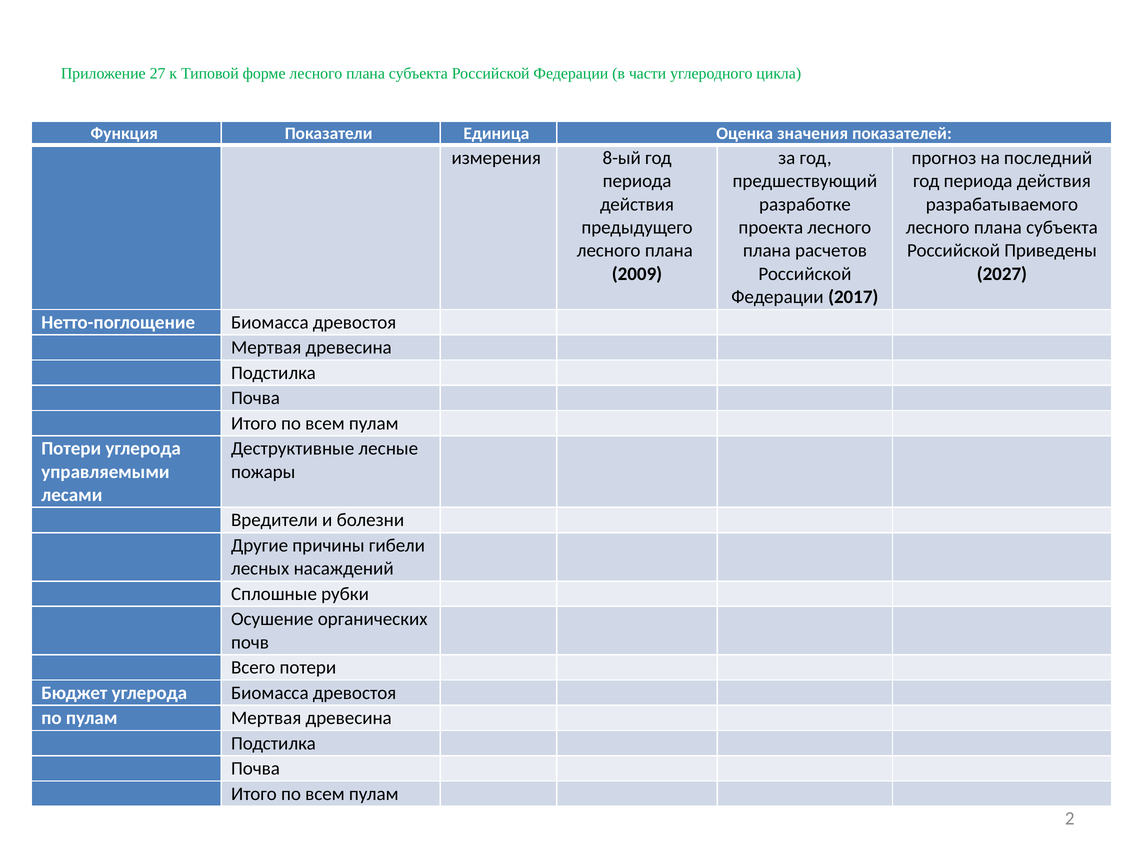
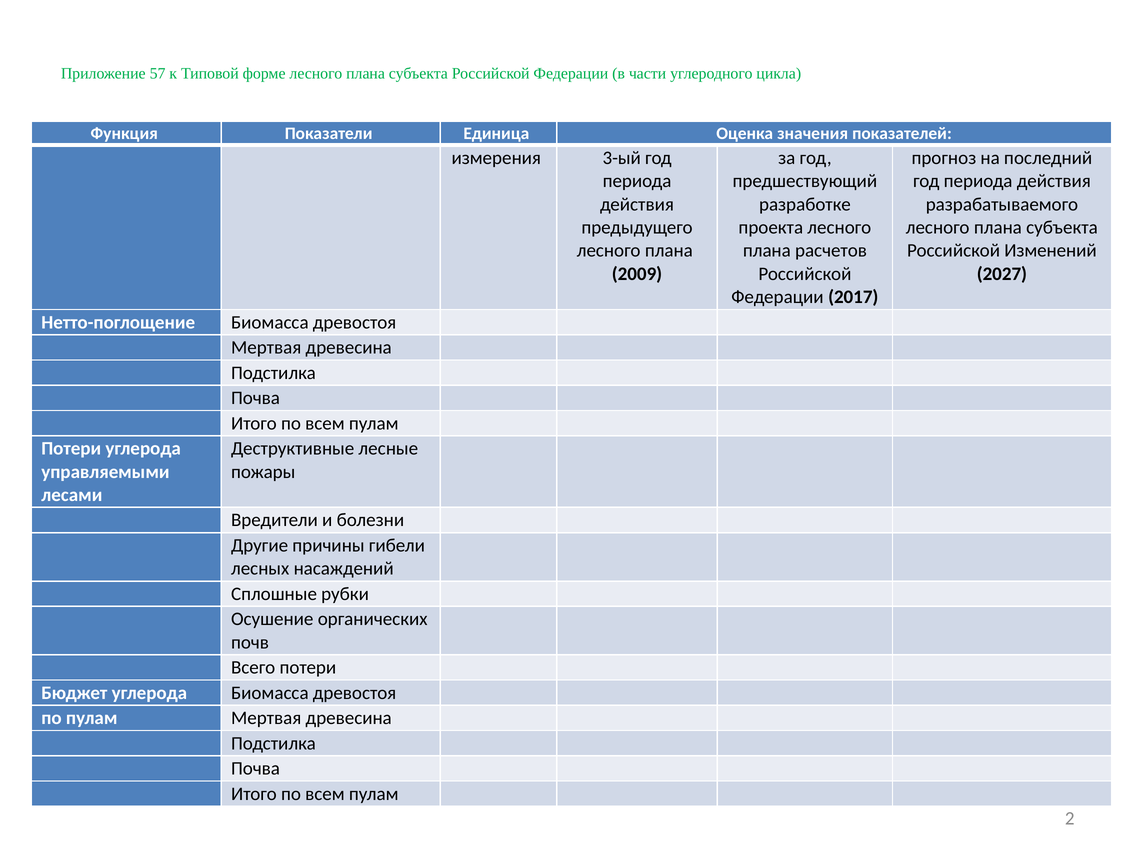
27: 27 -> 57
8-ый: 8-ый -> 3-ый
Приведены: Приведены -> Изменений
